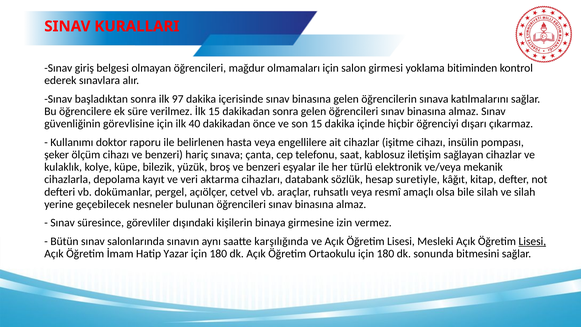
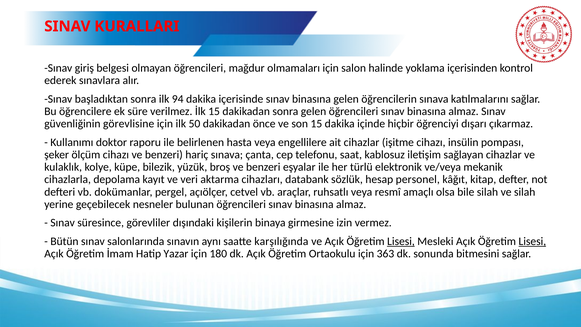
girmesi: girmesi -> halinde
bitiminden: bitiminden -> içerisinden
97: 97 -> 94
40: 40 -> 50
suretiyle: suretiyle -> personel
Lisesi at (401, 241) underline: none -> present
Ortaokulu için 180: 180 -> 363
